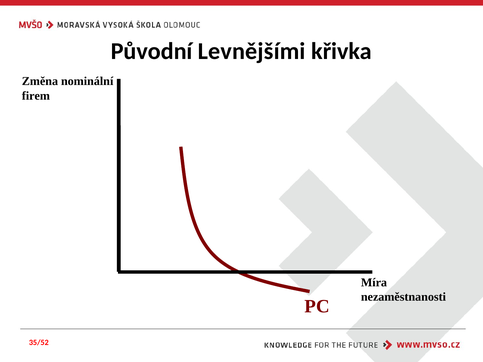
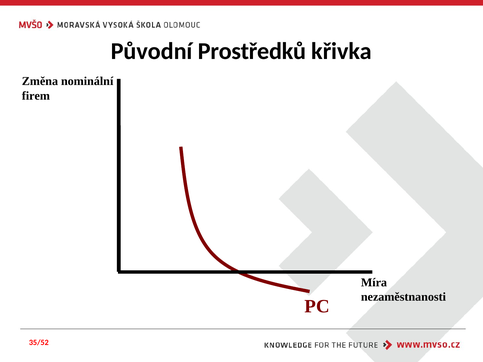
Levnějšími: Levnějšími -> Prostředků
